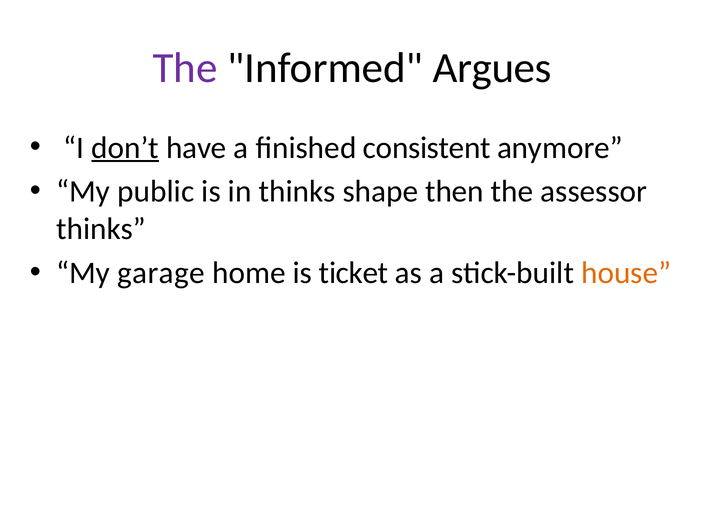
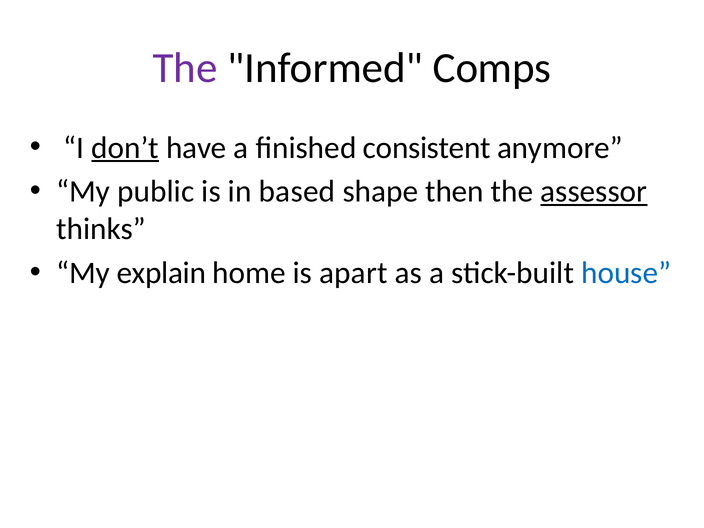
Argues: Argues -> Comps
in thinks: thinks -> based
assessor underline: none -> present
garage: garage -> explain
ticket: ticket -> apart
house colour: orange -> blue
